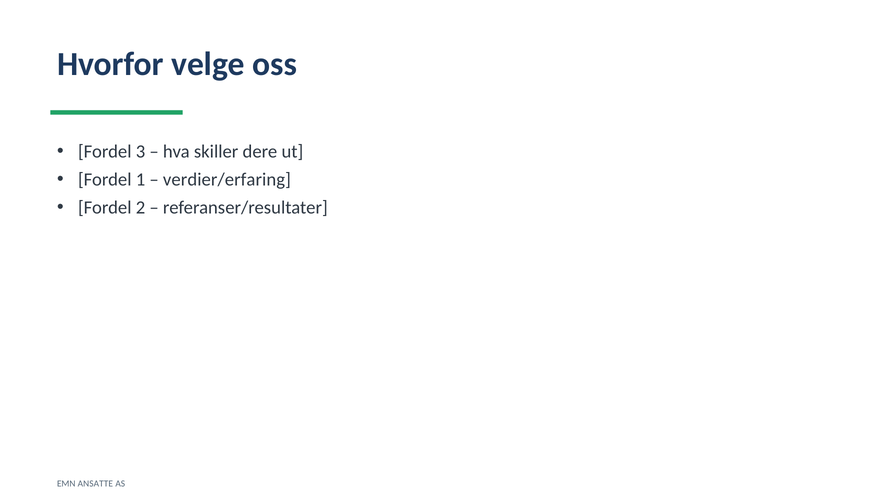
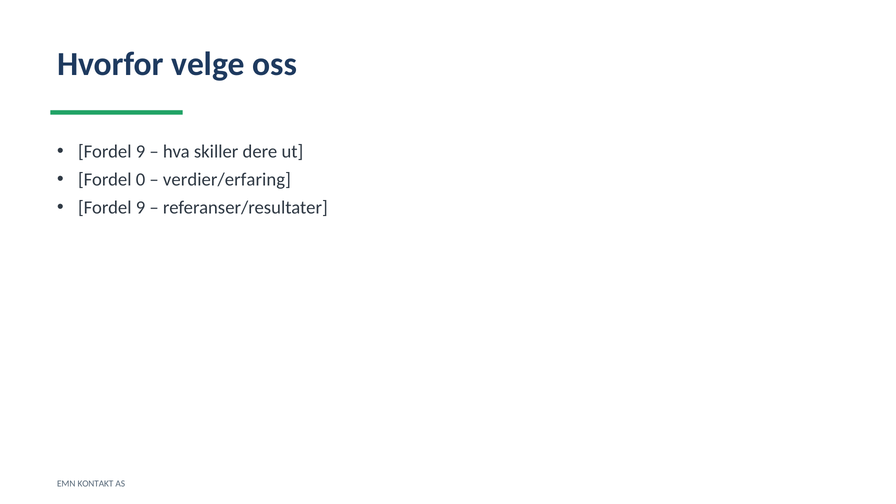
3 at (141, 152): 3 -> 9
1: 1 -> 0
2 at (141, 208): 2 -> 9
ANSATTE: ANSATTE -> KONTAKT
